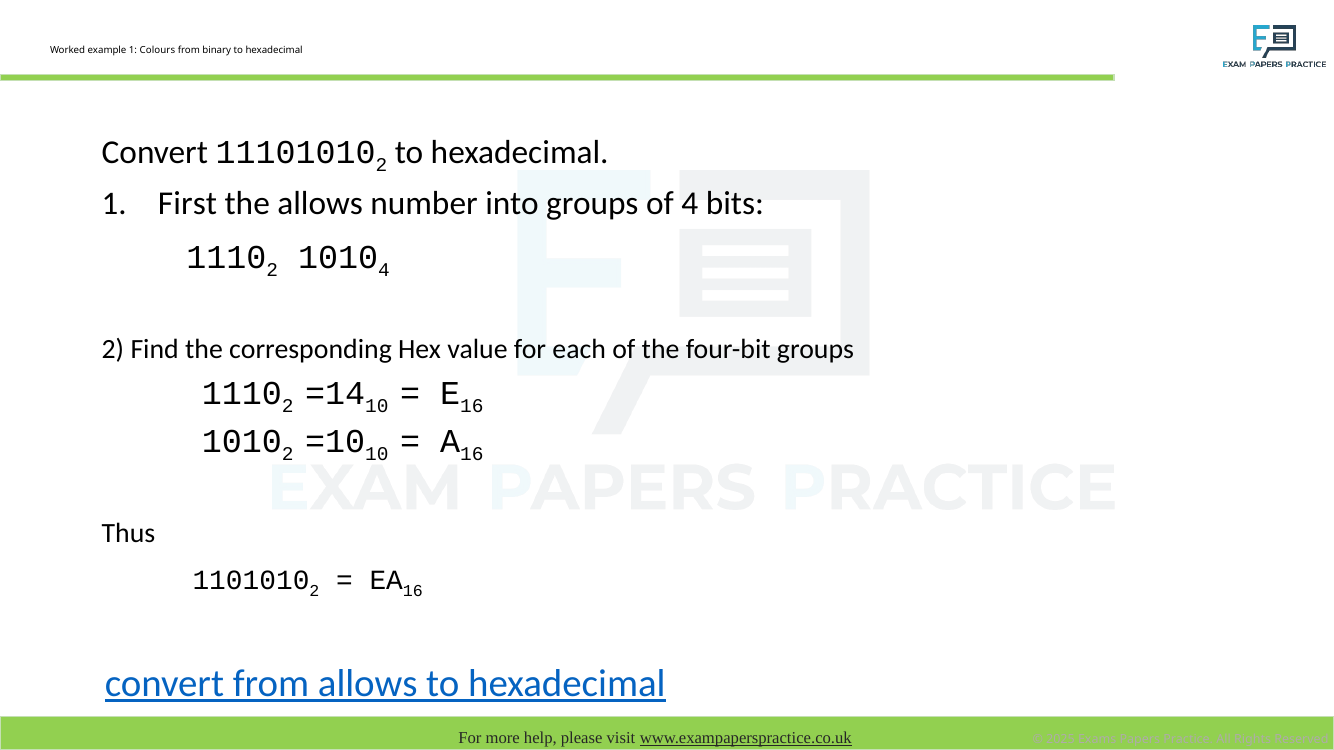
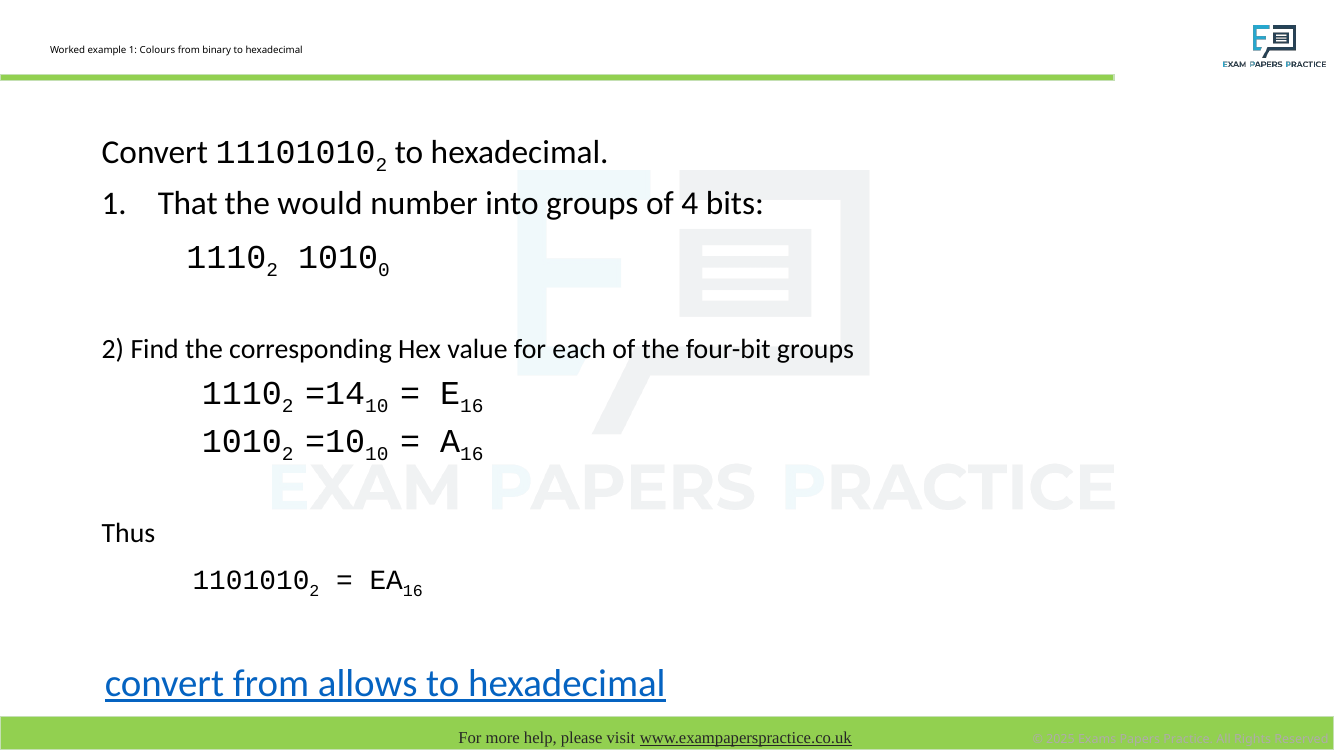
First: First -> That
the allows: allows -> would
4 at (384, 270): 4 -> 0
